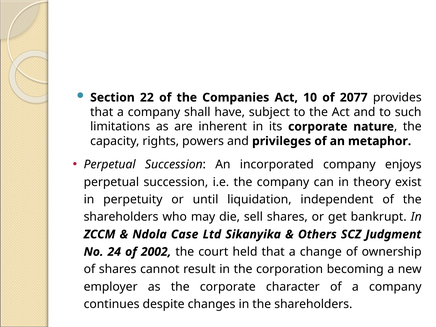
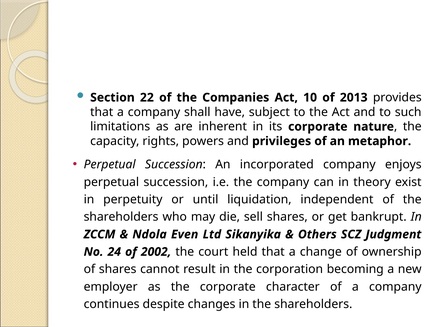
2077: 2077 -> 2013
Case: Case -> Even
